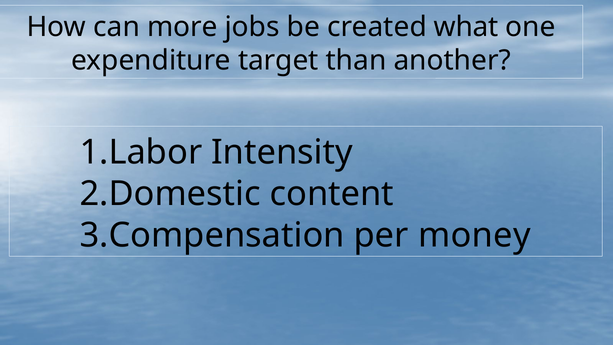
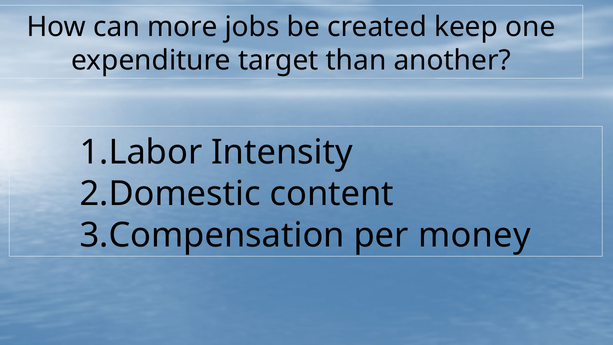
what: what -> keep
